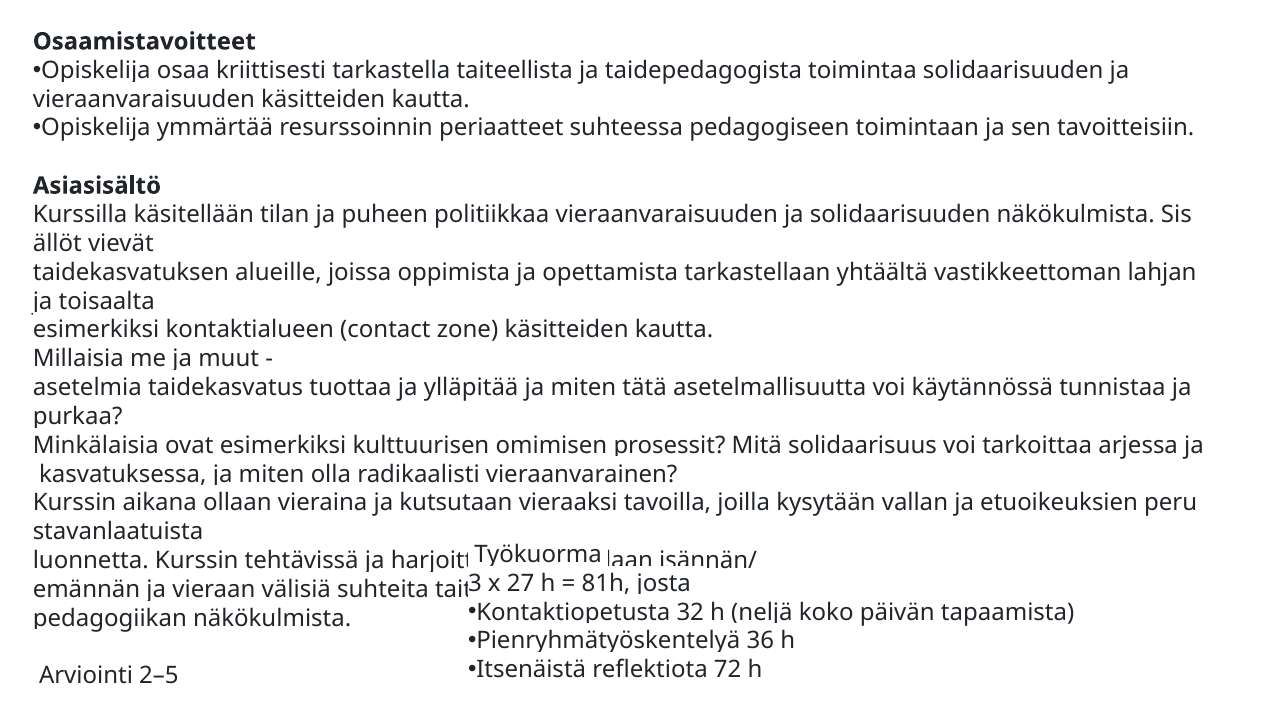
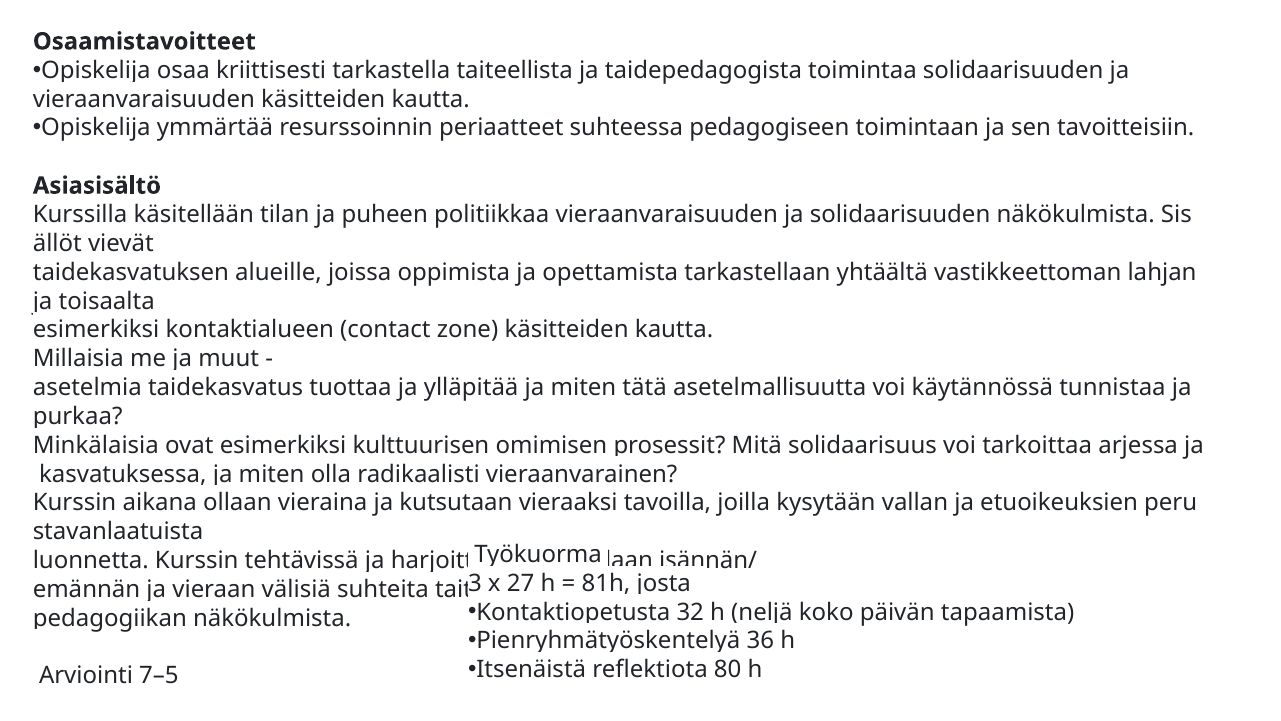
72: 72 -> 80
2–5: 2–5 -> 7–5
